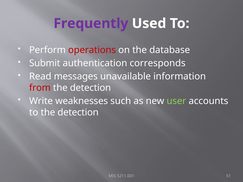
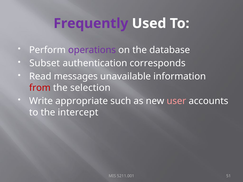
operations colour: red -> purple
Submit: Submit -> Subset
detection at (90, 88): detection -> selection
weaknesses: weaknesses -> appropriate
user colour: light green -> pink
to the detection: detection -> intercept
